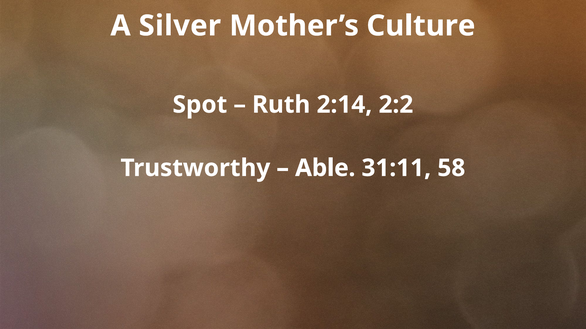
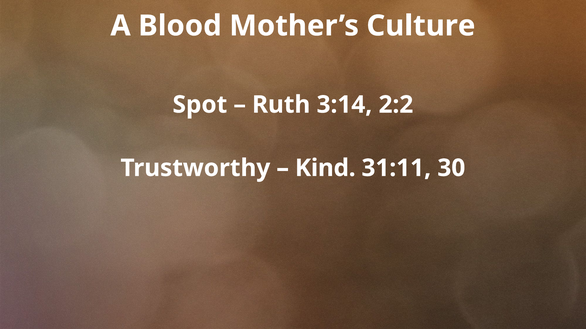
Silver: Silver -> Blood
2:14: 2:14 -> 3:14
Able: Able -> Kind
58: 58 -> 30
